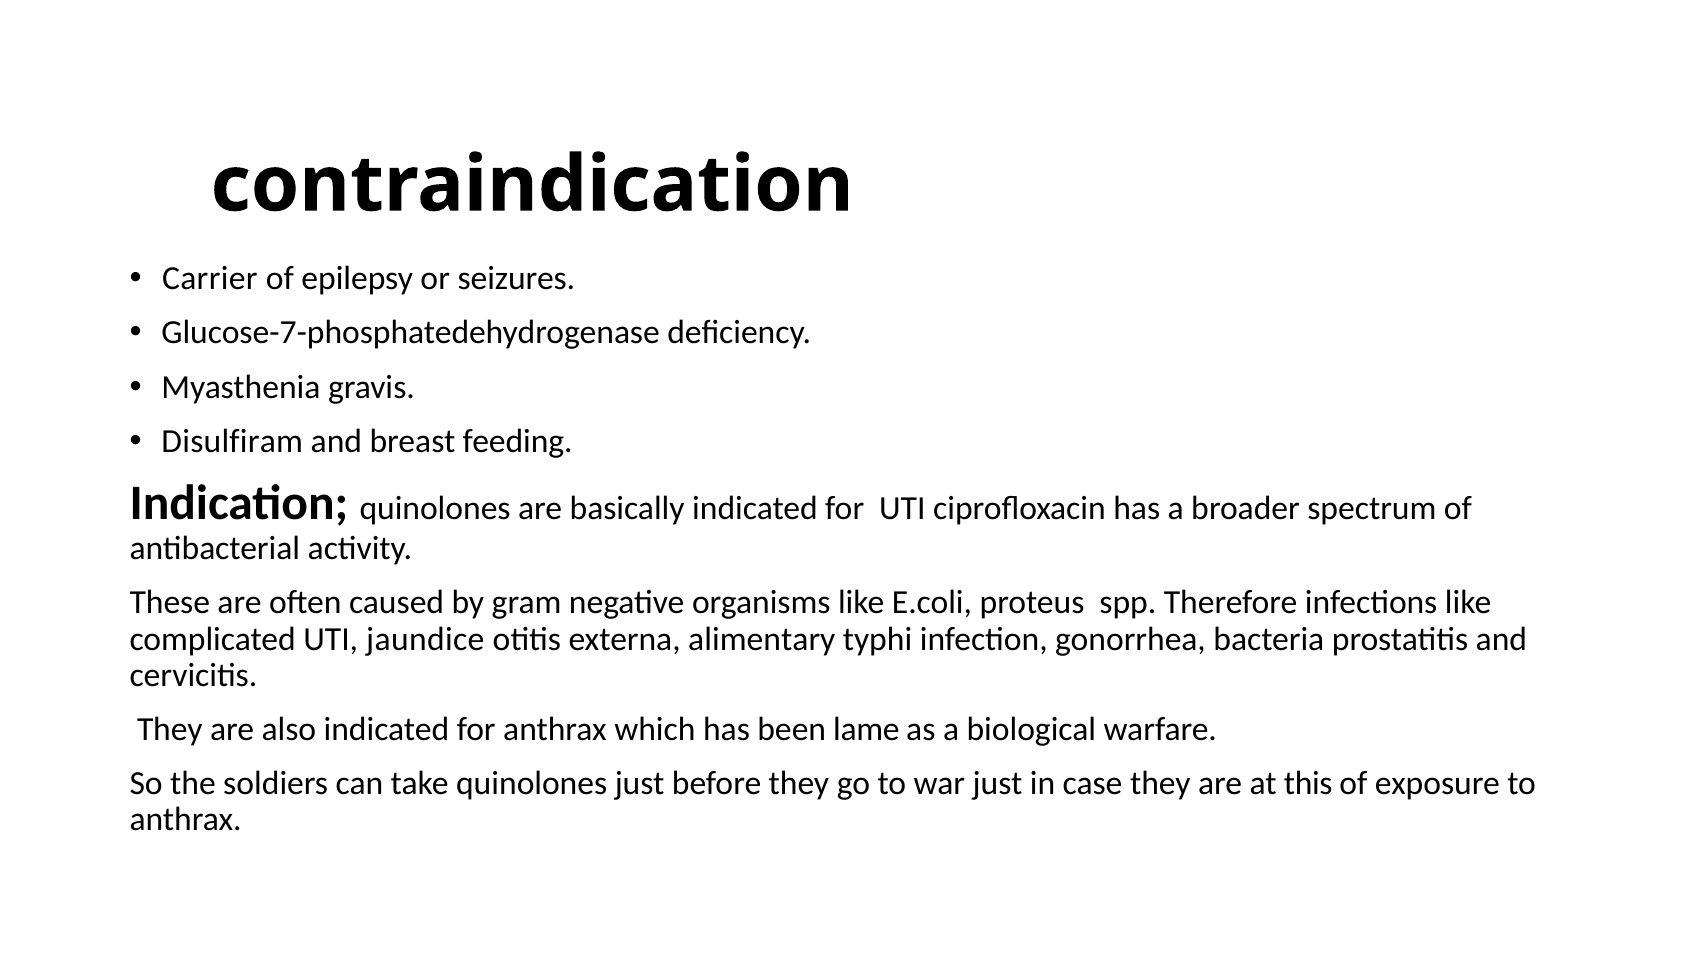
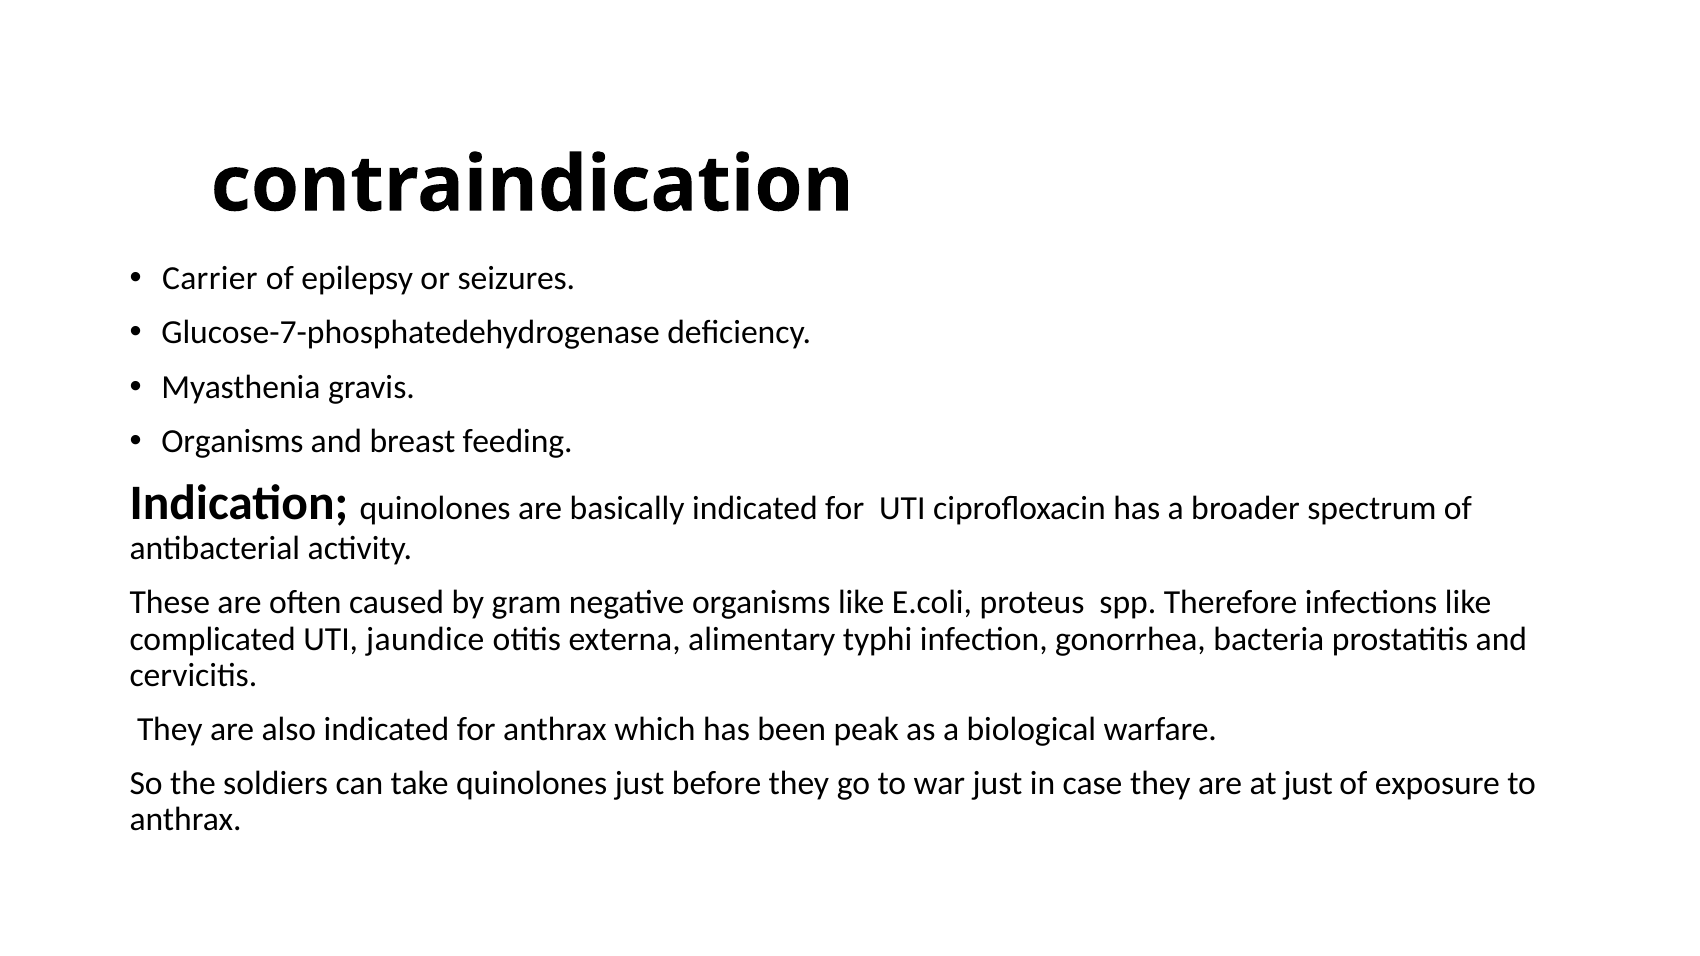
Disulfiram at (232, 441): Disulfiram -> Organisms
lame: lame -> peak
at this: this -> just
